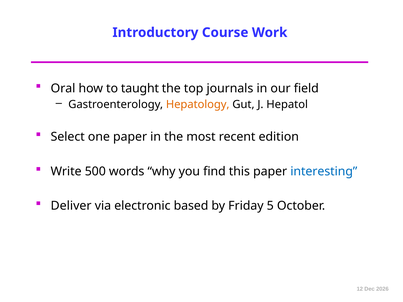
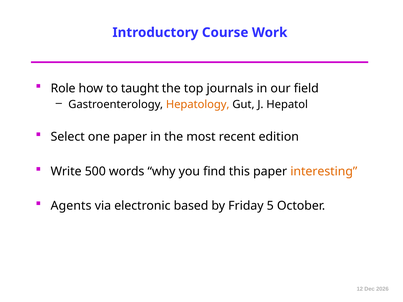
Oral: Oral -> Role
interesting colour: blue -> orange
Deliver: Deliver -> Agents
